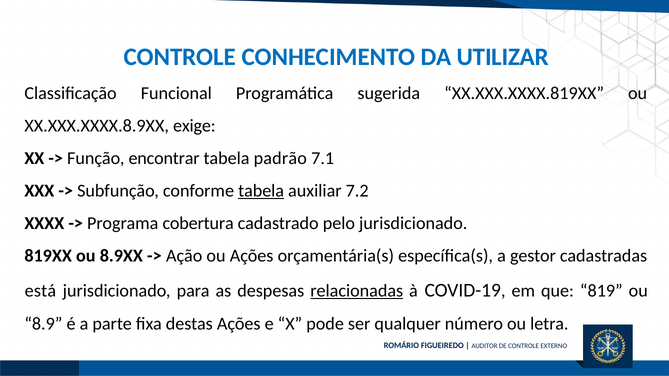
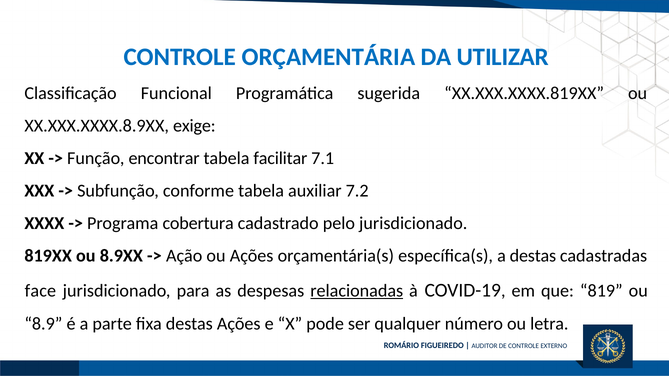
CONHECIMENTO: CONHECIMENTO -> ORÇAMENTÁRIA
padrão: padrão -> facilitar
tabela at (261, 191) underline: present -> none
a gestor: gestor -> destas
está: está -> face
